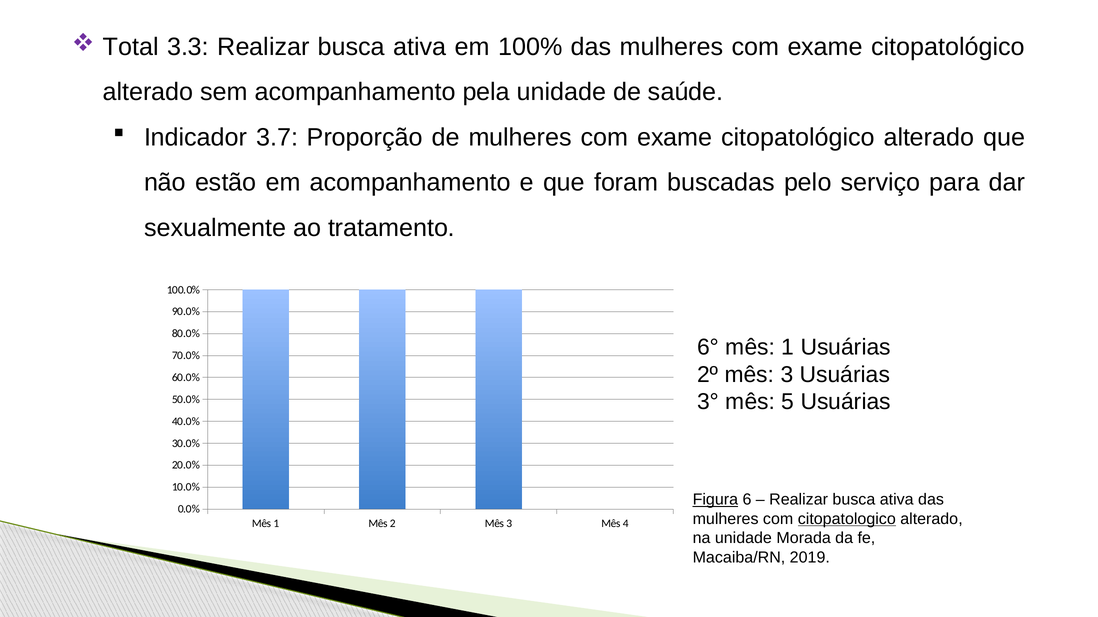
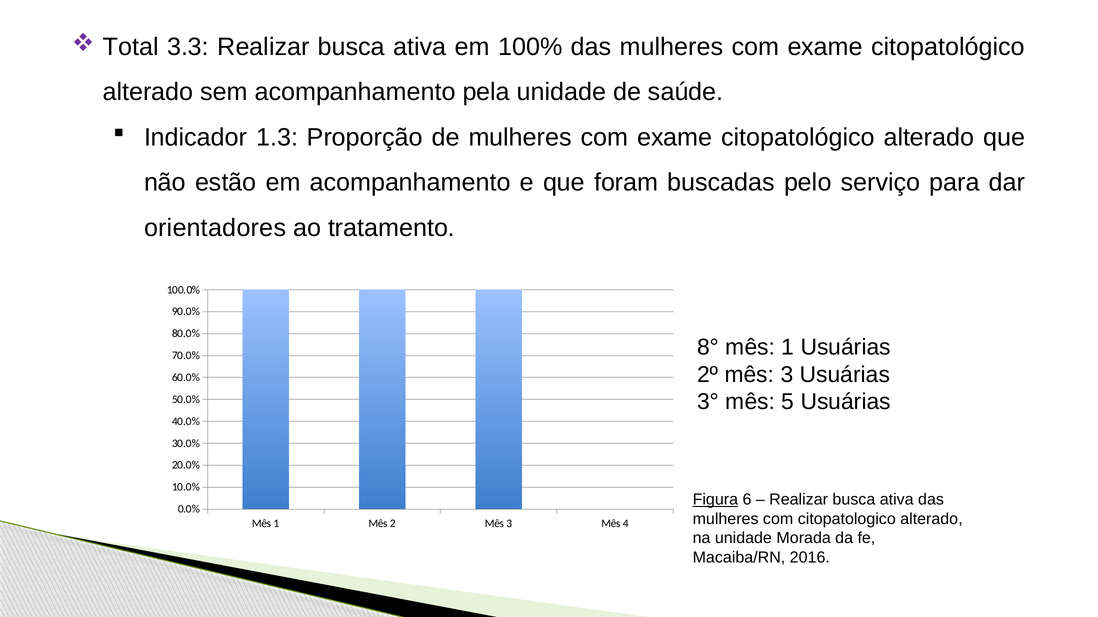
3.7: 3.7 -> 1.3
sexualmente: sexualmente -> orientadores
6°: 6° -> 8°
citopatologico underline: present -> none
2019: 2019 -> 2016
